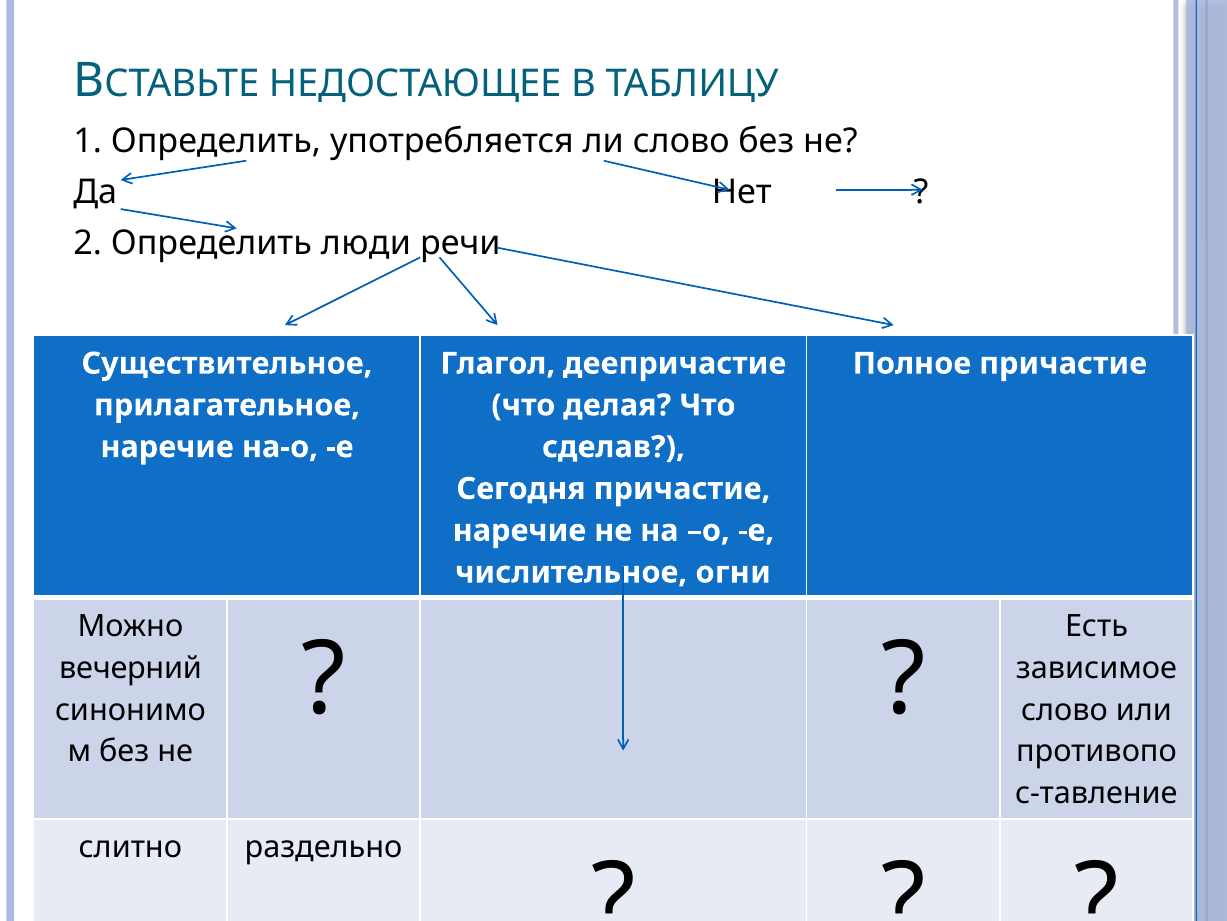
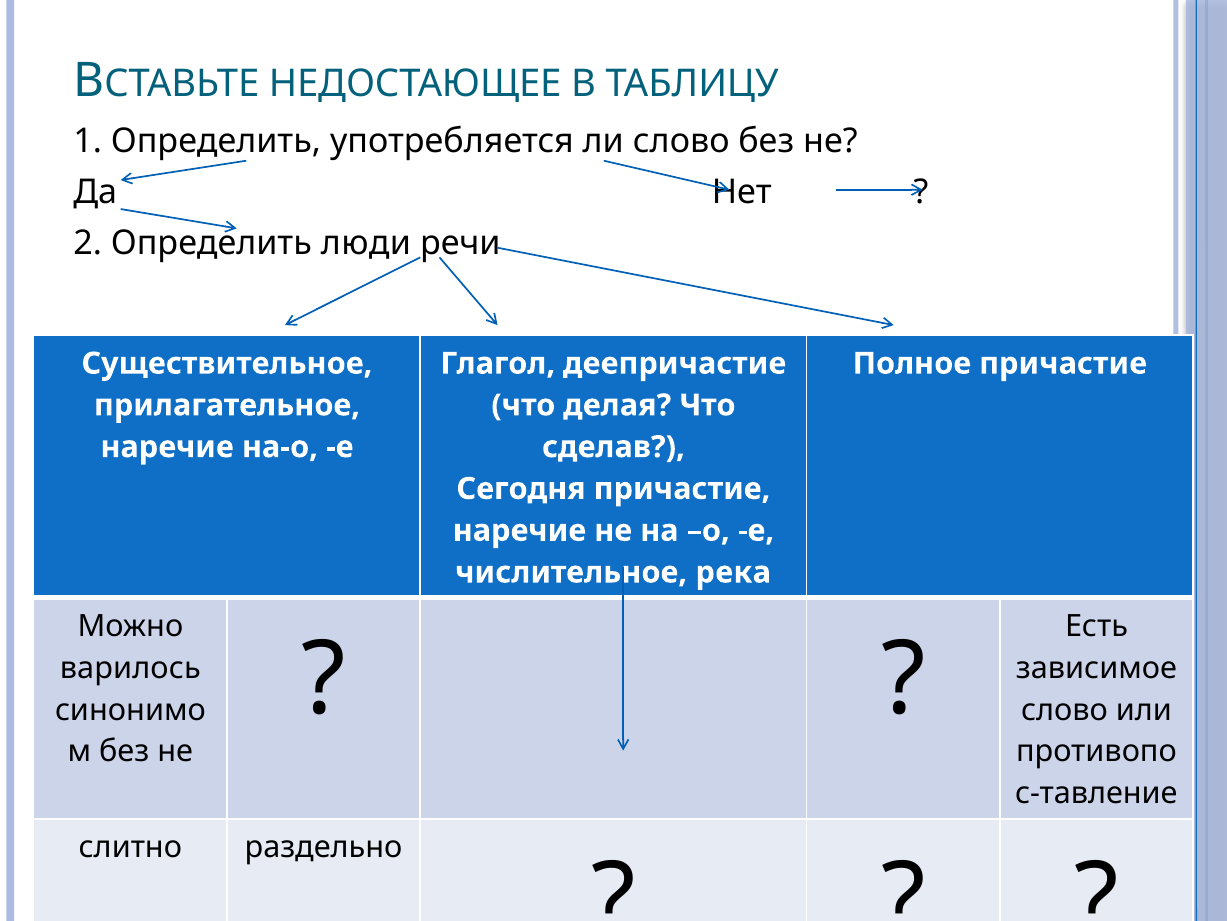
огни: огни -> река
вечерний: вечерний -> варилось
